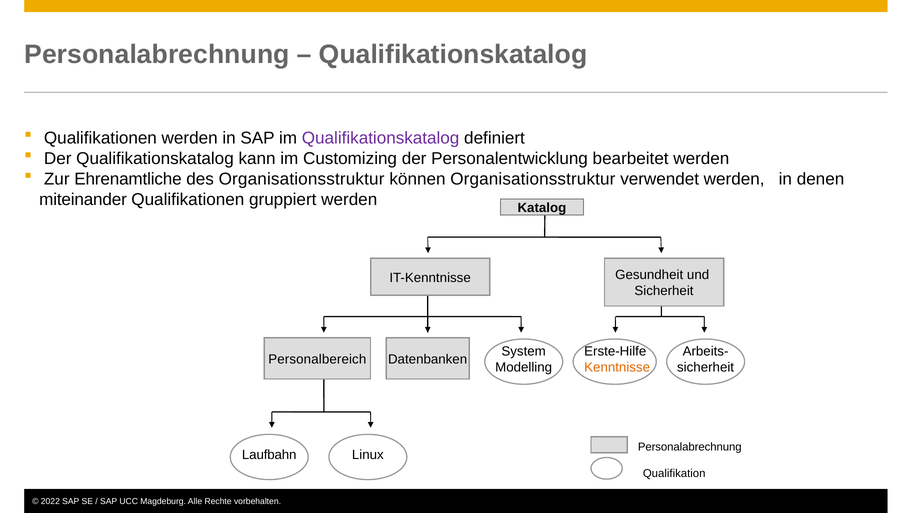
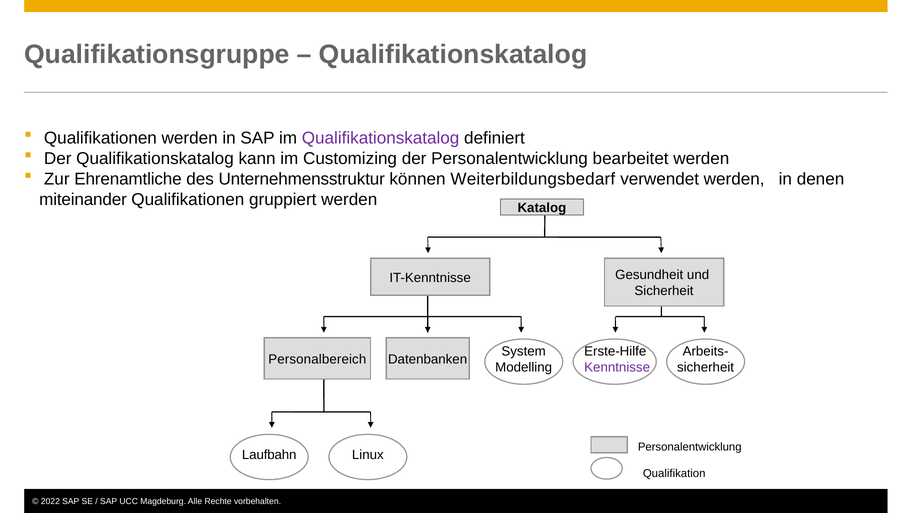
Personalabrechnung at (157, 54): Personalabrechnung -> Qualifikationsgruppe
des Organisationsstruktur: Organisationsstruktur -> Unternehmensstruktur
können Organisationsstruktur: Organisationsstruktur -> Weiterbildungsbedarf
Kenntnisse colour: orange -> purple
Personalabrechnung at (690, 447): Personalabrechnung -> Personalentwicklung
